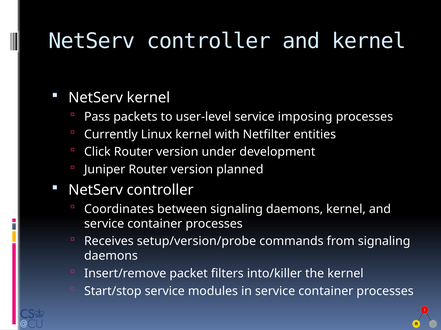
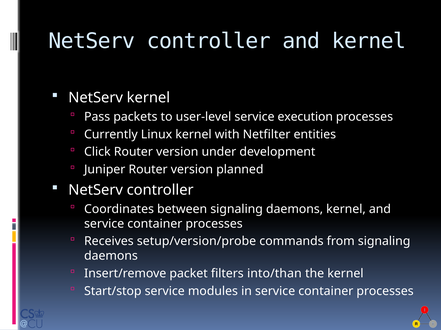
imposing: imposing -> execution
into/killer: into/killer -> into/than
